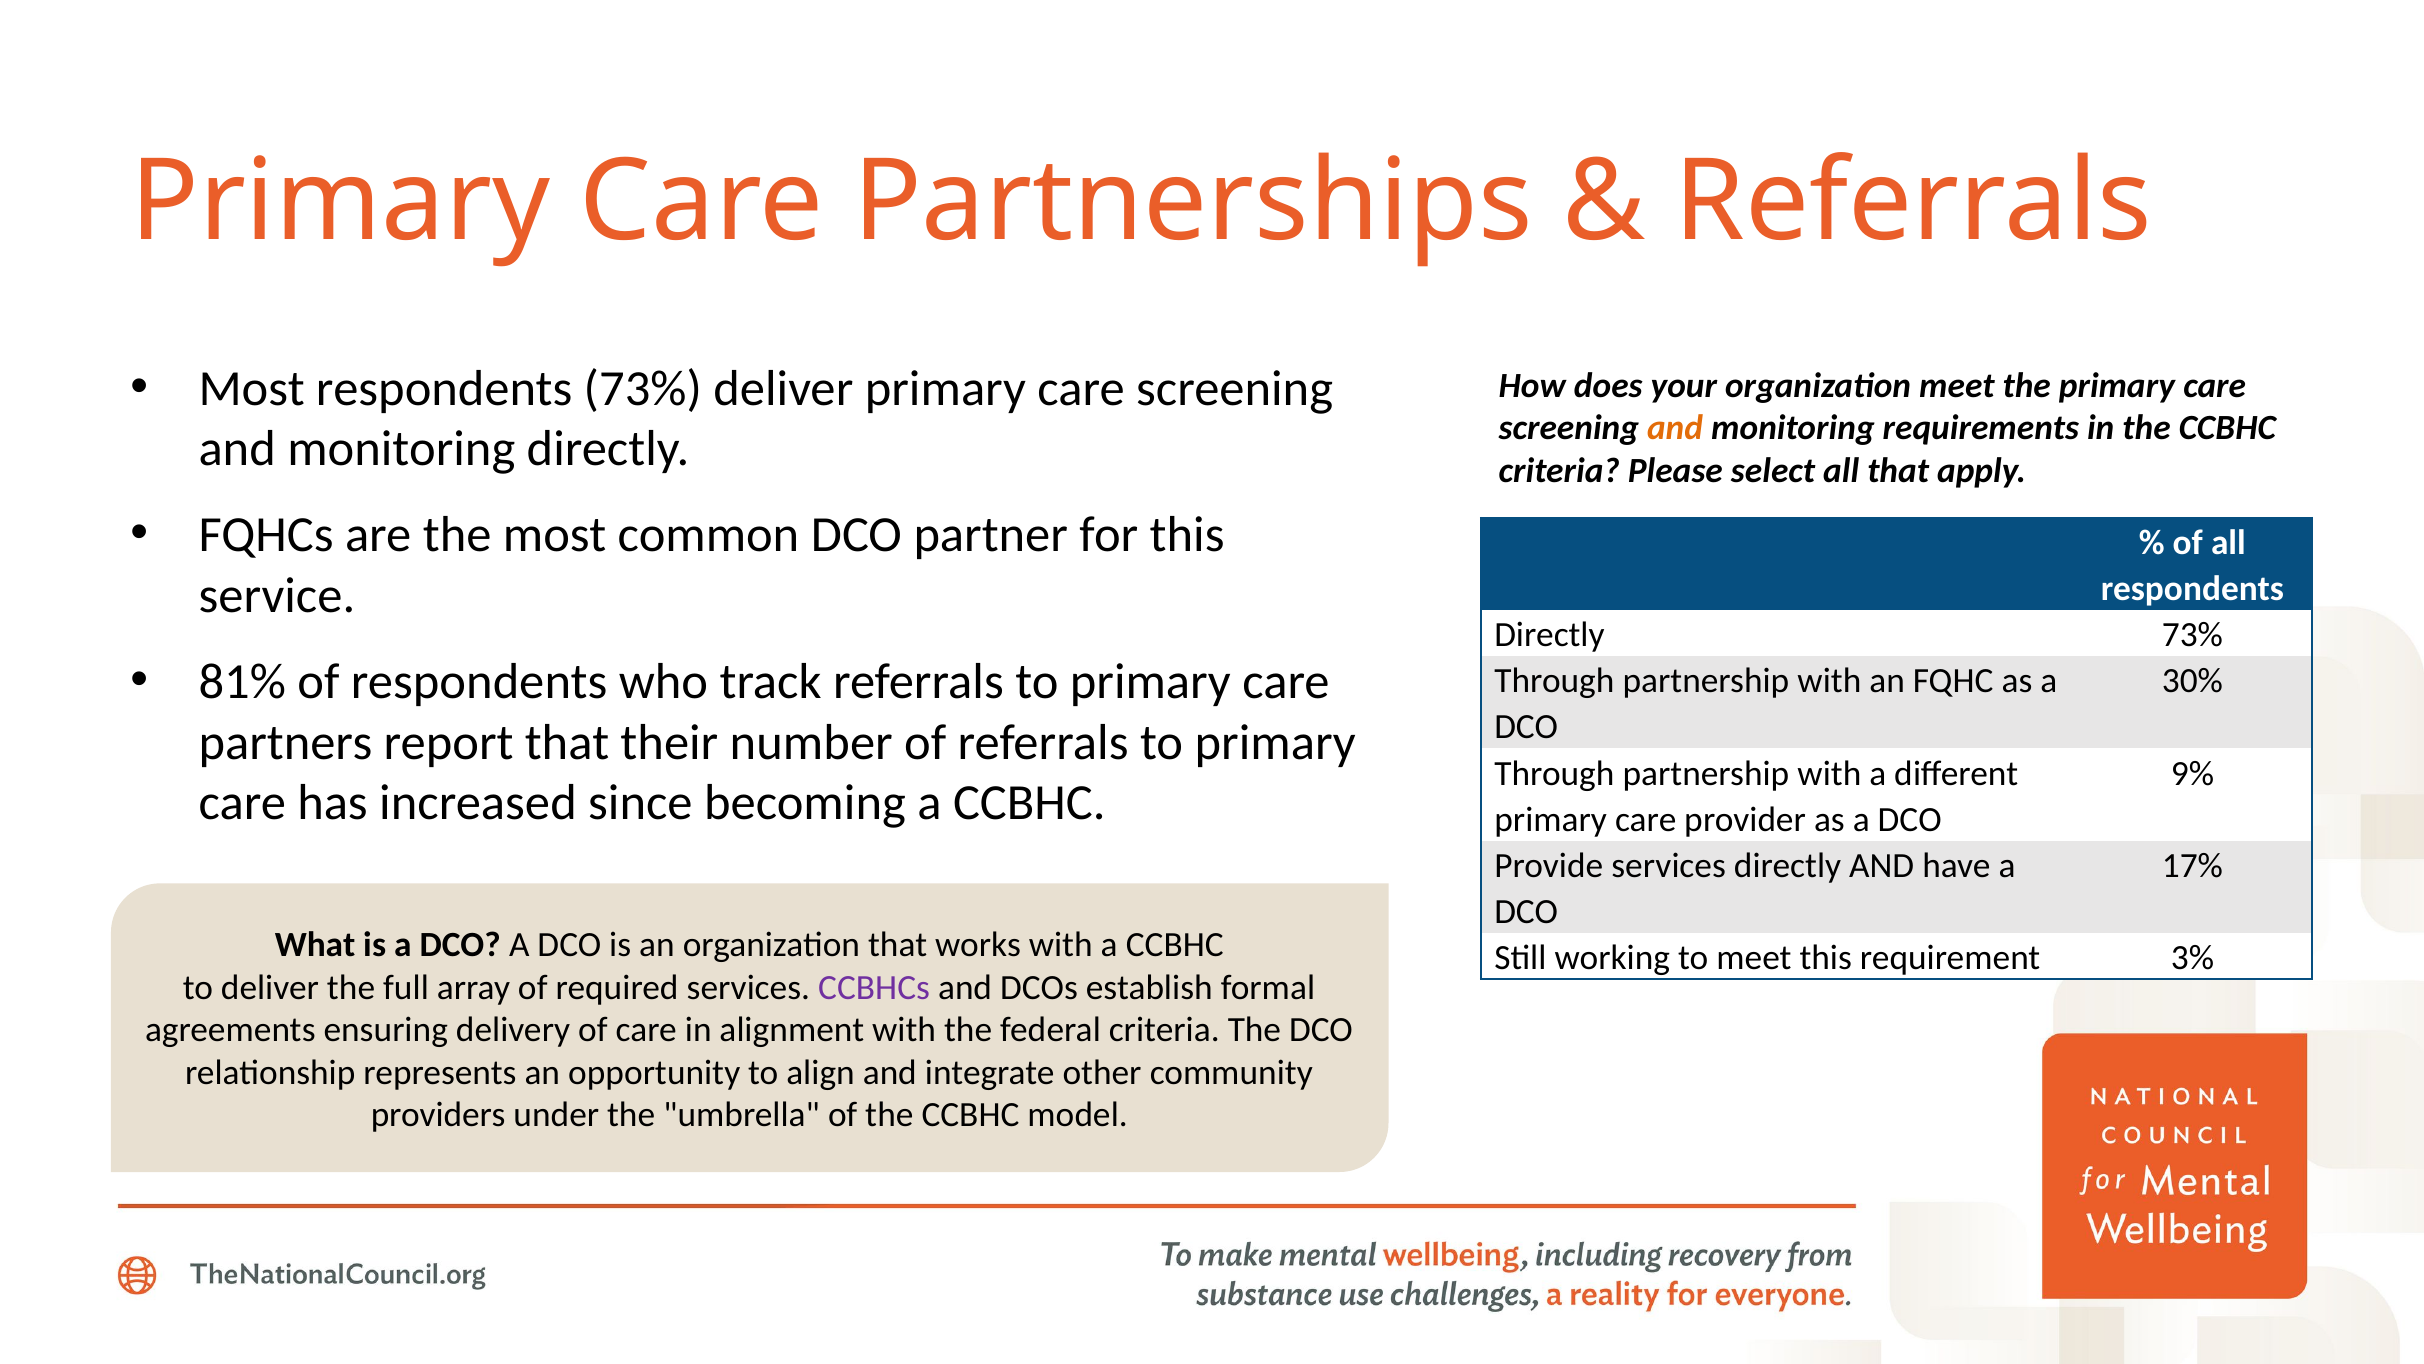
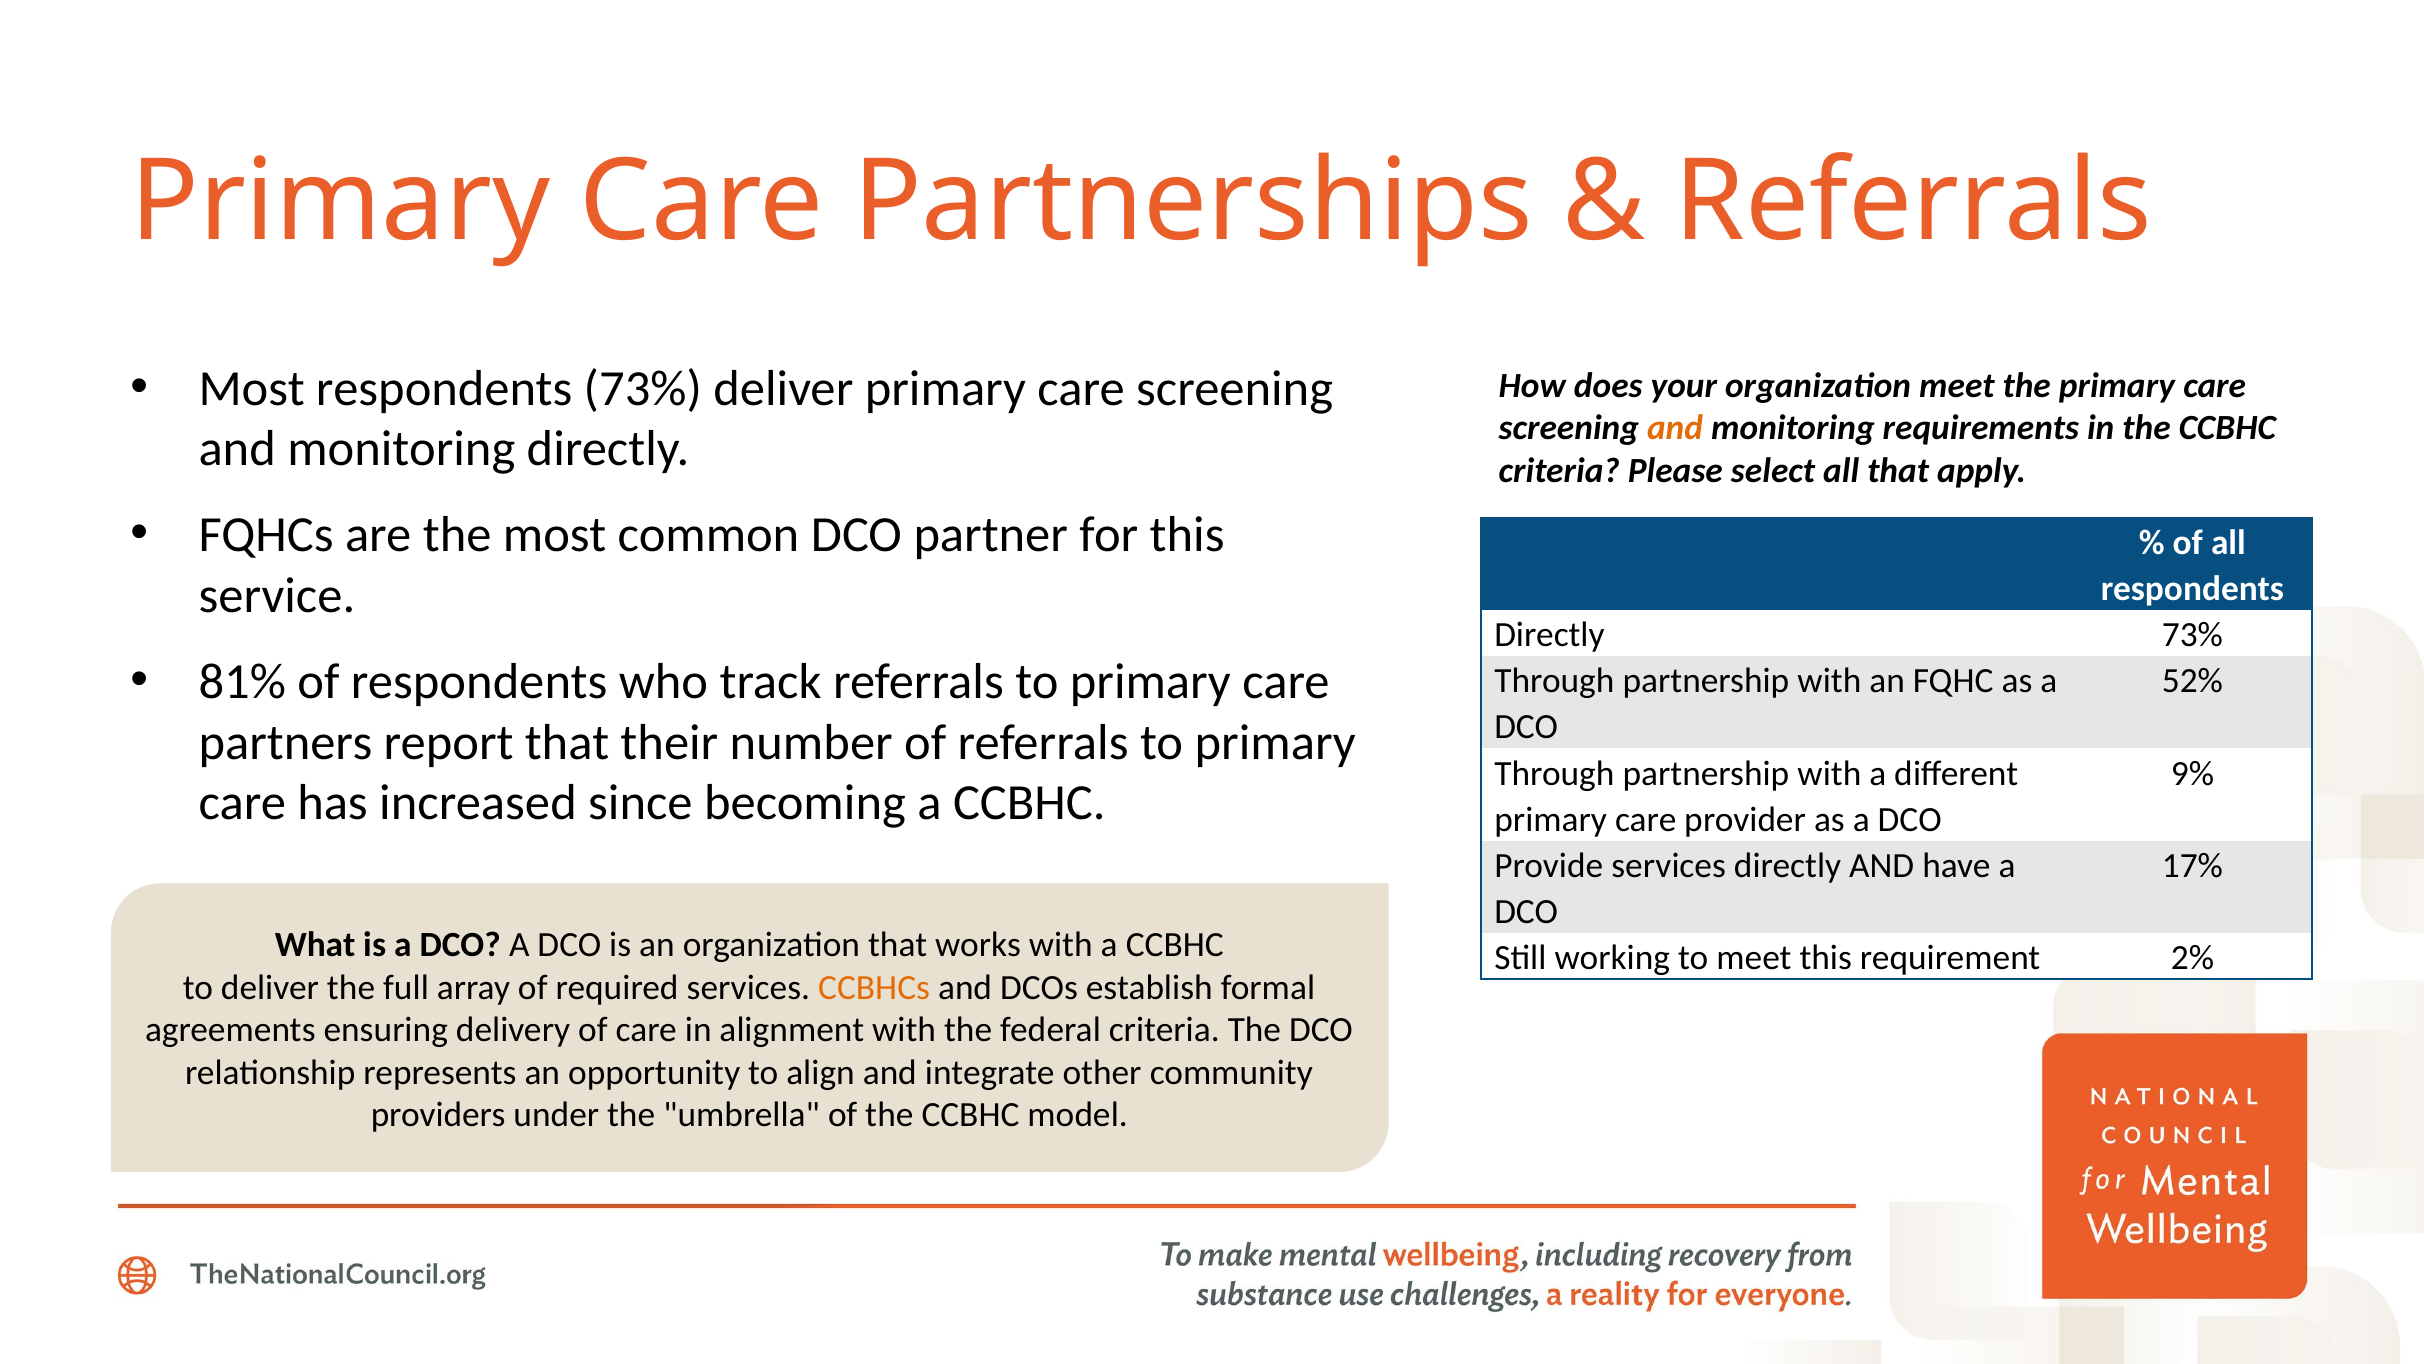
30%: 30% -> 52%
3%: 3% -> 2%
CCBHCs colour: purple -> orange
